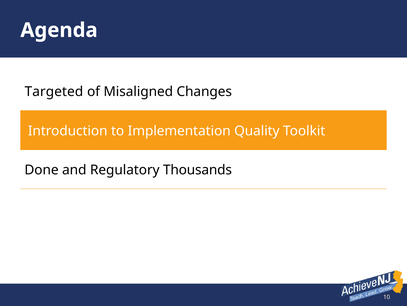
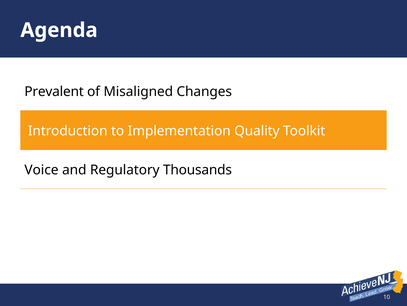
Targeted: Targeted -> Prevalent
Done: Done -> Voice
